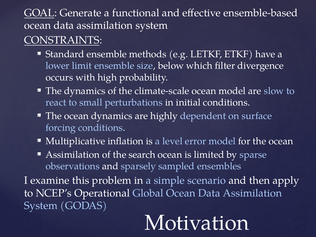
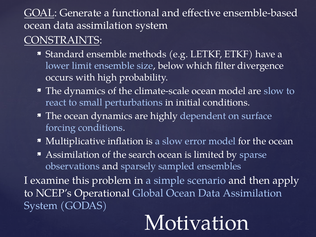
a level: level -> slow
